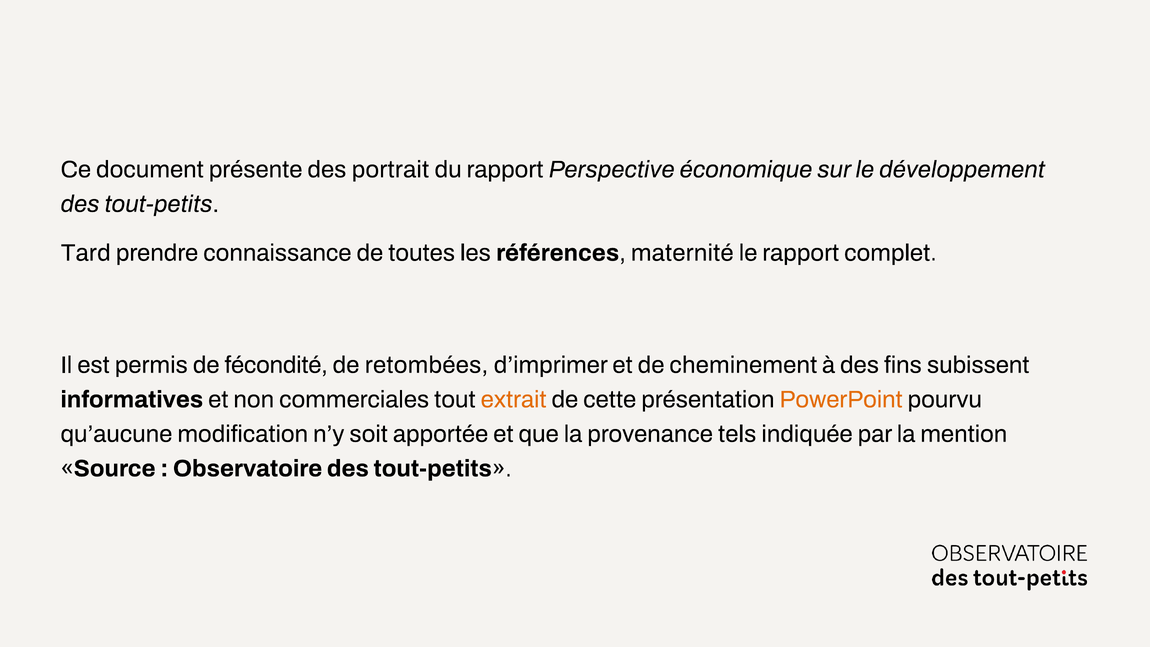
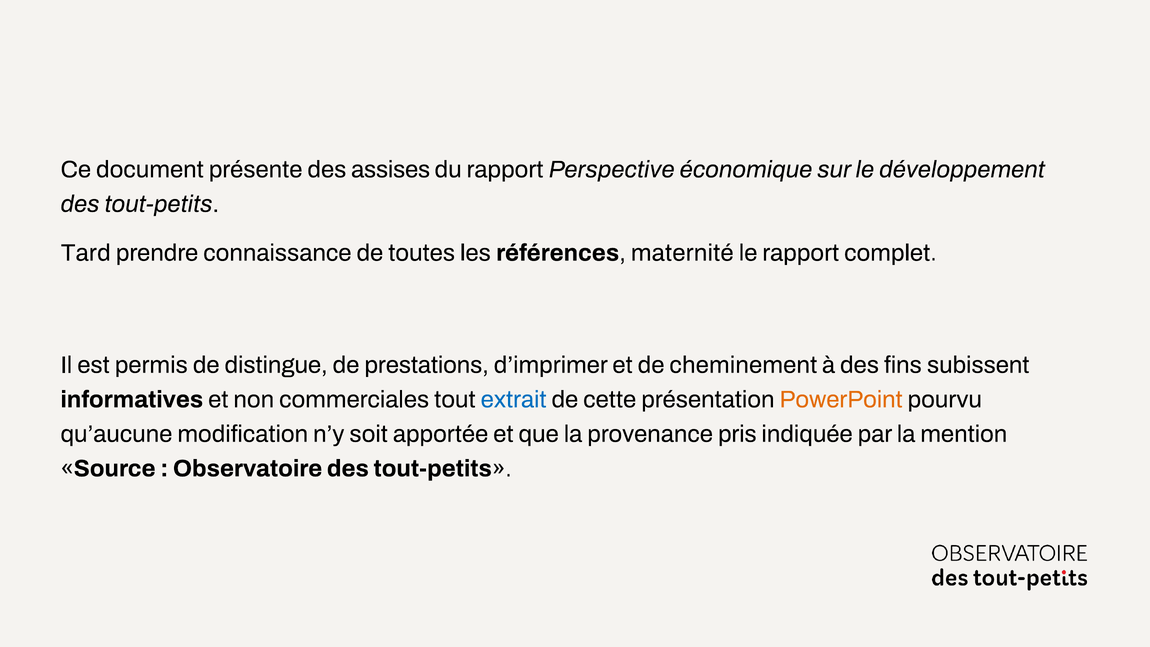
portrait: portrait -> assises
fécondité: fécondité -> distingue
retombées: retombées -> prestations
extrait colour: orange -> blue
tels: tels -> pris
